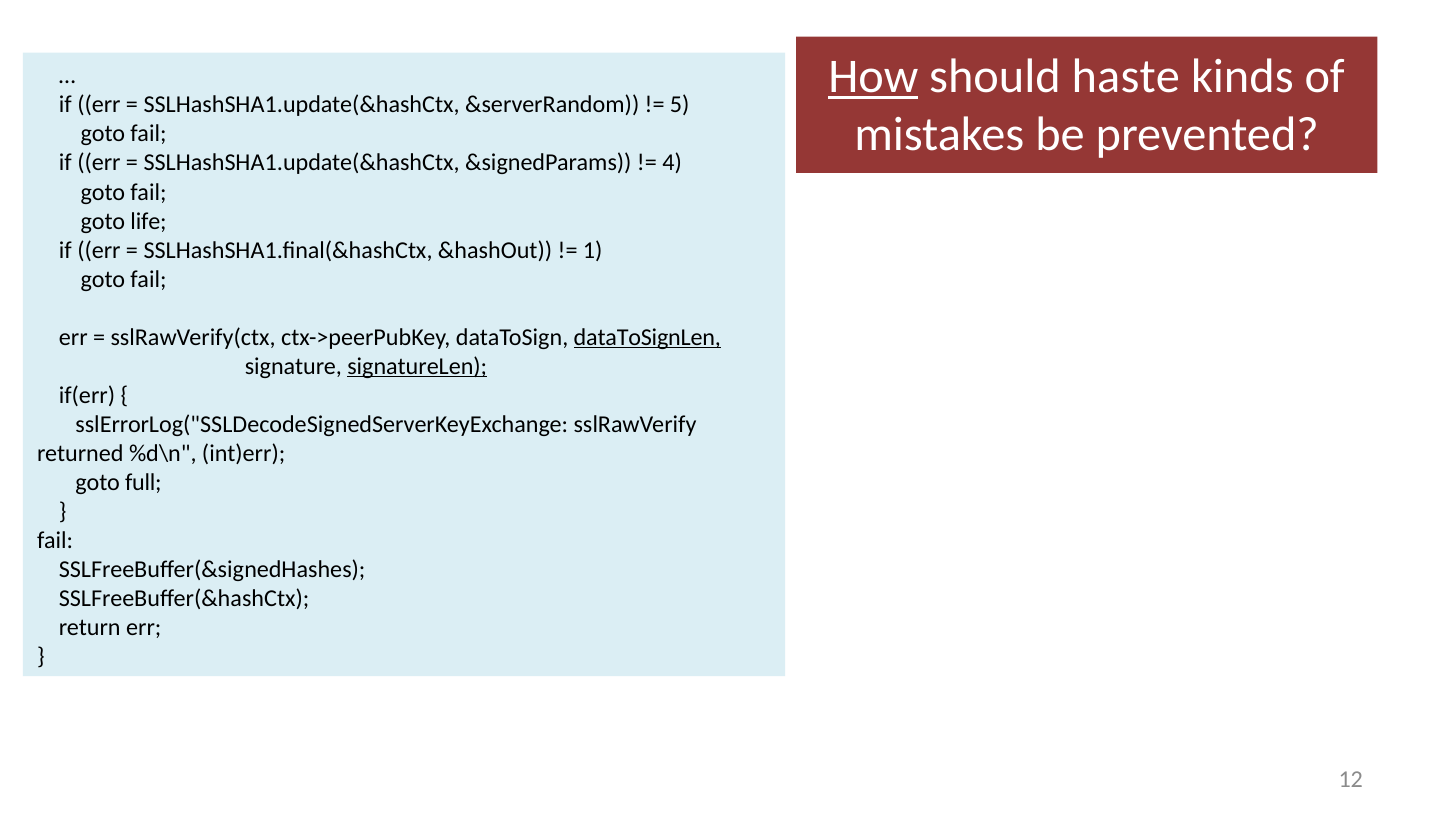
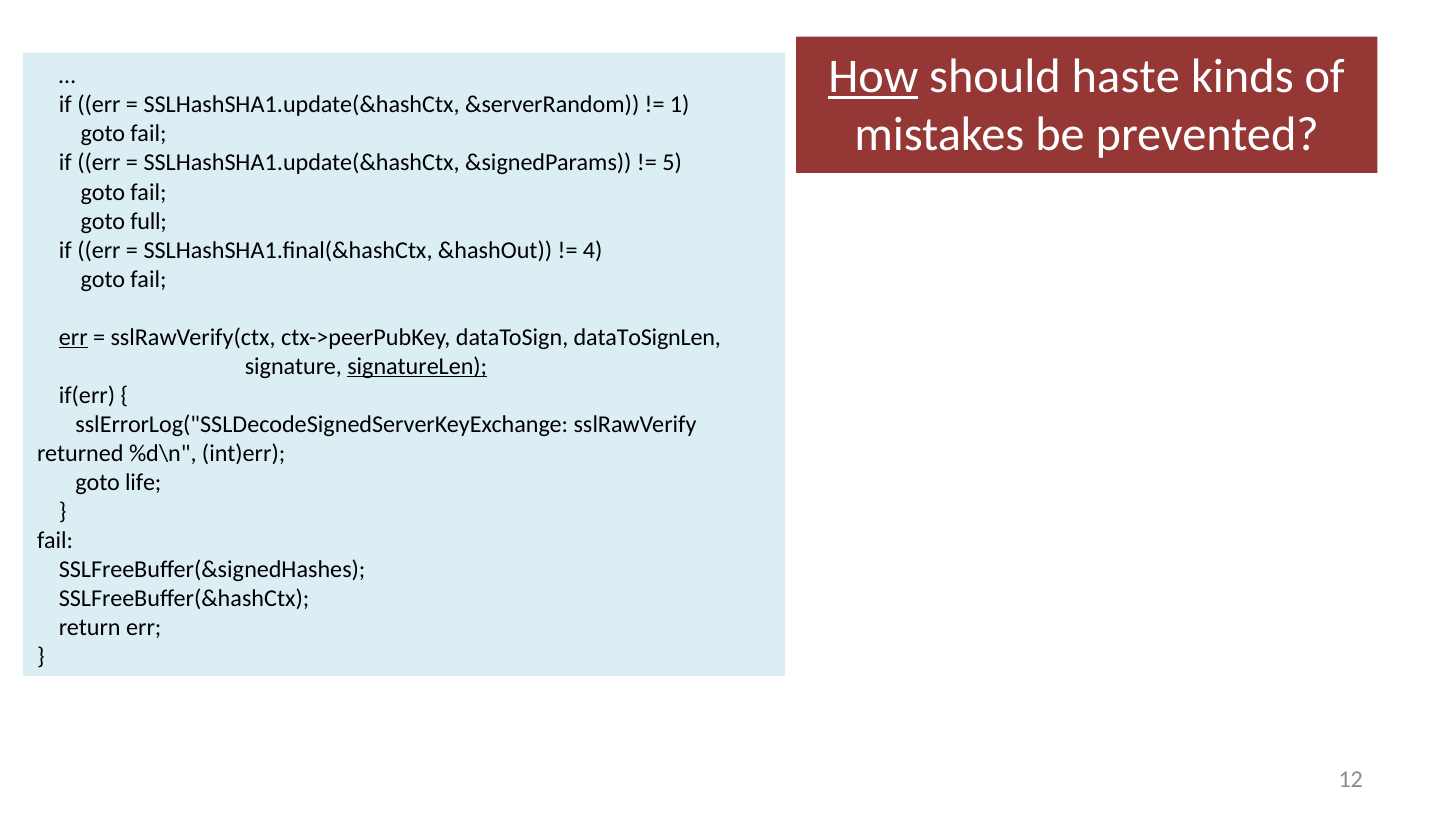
5: 5 -> 1
4: 4 -> 5
life: life -> full
1: 1 -> 4
err at (73, 337) underline: none -> present
dataToSignLen underline: present -> none
full: full -> life
